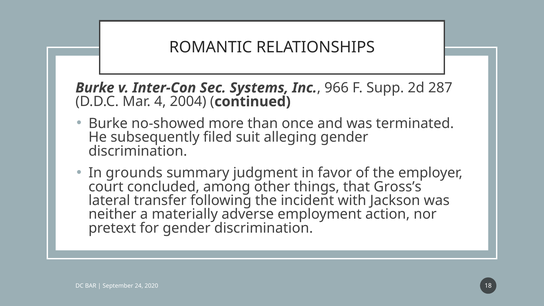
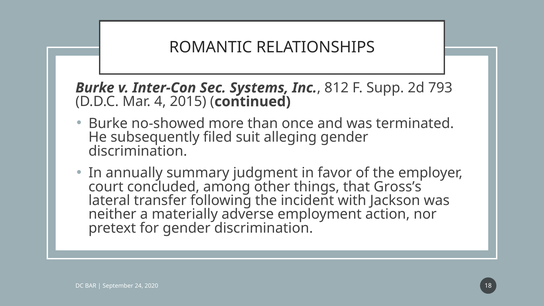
966: 966 -> 812
287: 287 -> 793
2004: 2004 -> 2015
grounds: grounds -> annually
